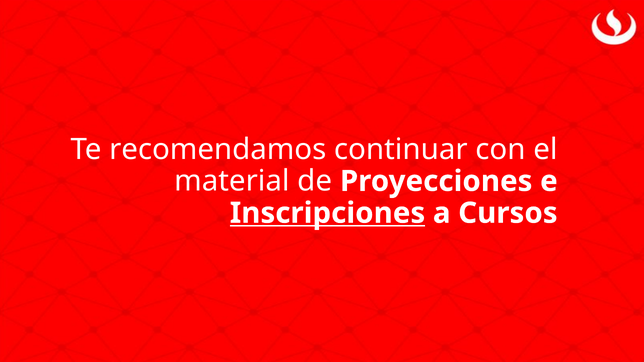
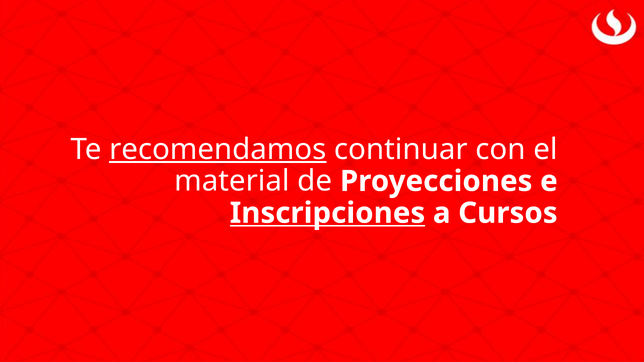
recomendamos underline: none -> present
